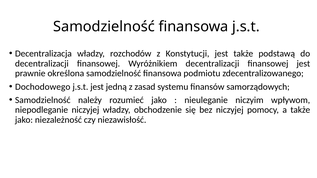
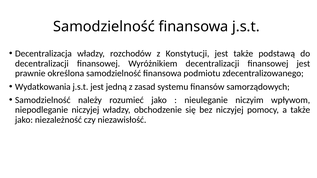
Dochodowego: Dochodowego -> Wydatkowania
